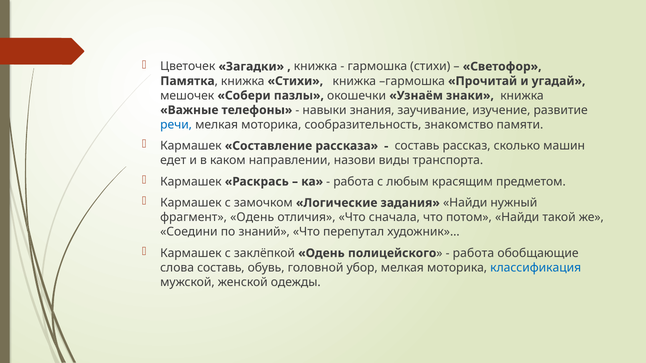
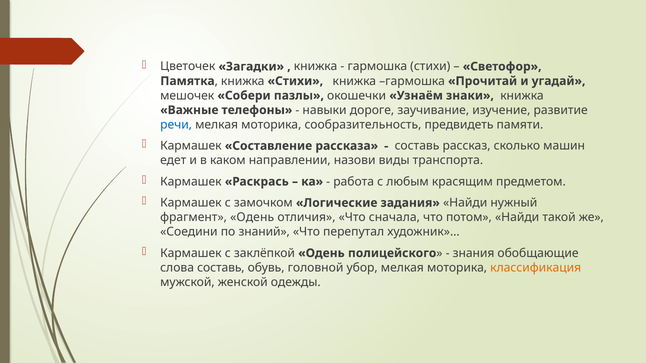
знания: знания -> дороге
знакомство: знакомство -> предвидеть
работа at (473, 253): работа -> знания
классификация colour: blue -> orange
